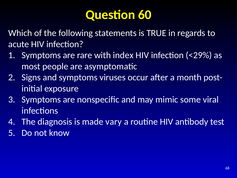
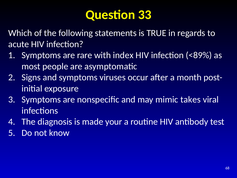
60: 60 -> 33
<29%: <29% -> <89%
some: some -> takes
vary: vary -> your
